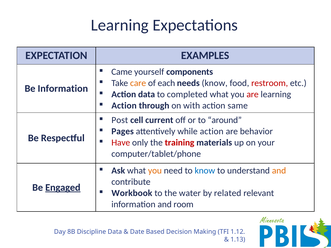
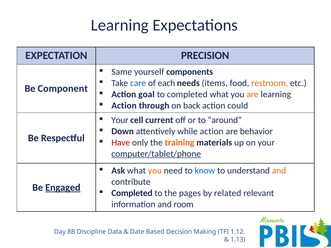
EXAMPLES: EXAMPLES -> PRECISION
Came: Came -> Same
care colour: orange -> blue
needs know: know -> items
restroom colour: red -> orange
Be Information: Information -> Component
Action data: data -> goal
are at (253, 94) colour: red -> orange
with: with -> back
same: same -> could
Post at (120, 120): Post -> Your
Pages: Pages -> Down
training colour: red -> orange
computer/tablet/phone underline: none -> present
Workbook at (132, 193): Workbook -> Completed
water: water -> pages
